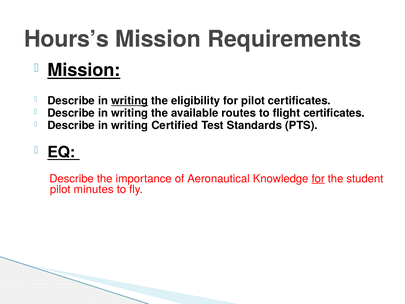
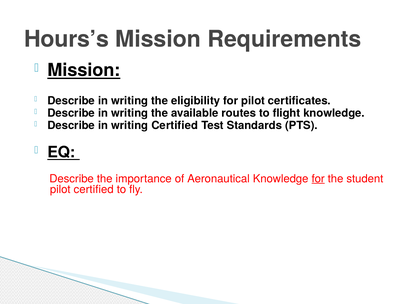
writing at (130, 101) underline: present -> none
flight certificates: certificates -> knowledge
pilot minutes: minutes -> certified
